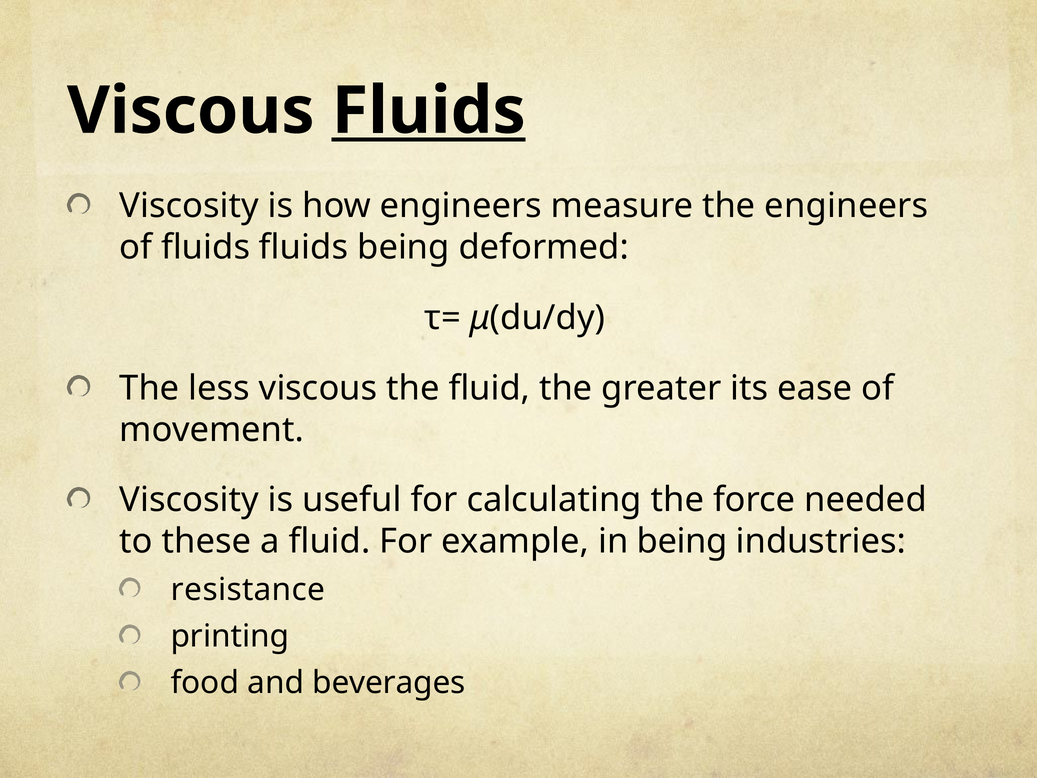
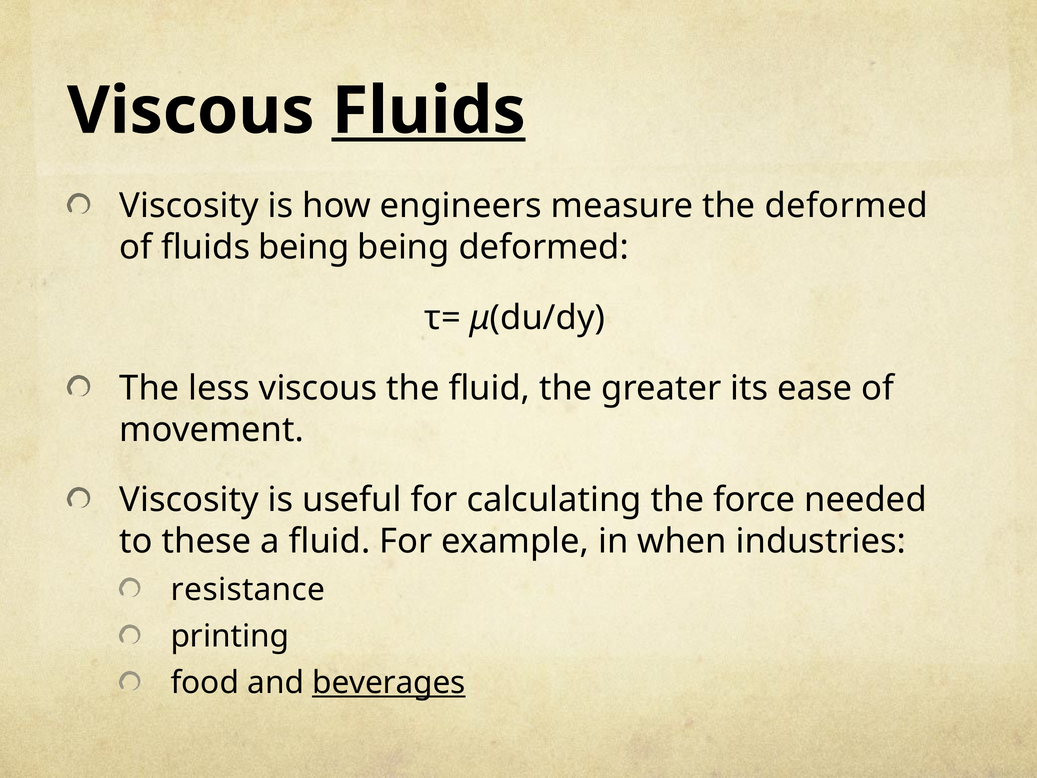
the engineers: engineers -> deformed
fluids fluids: fluids -> being
in being: being -> when
beverages underline: none -> present
